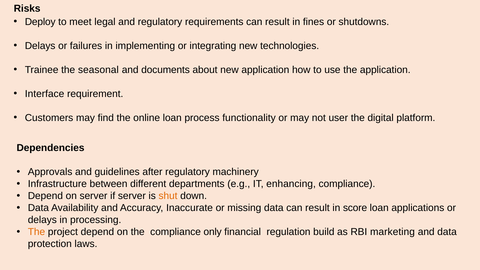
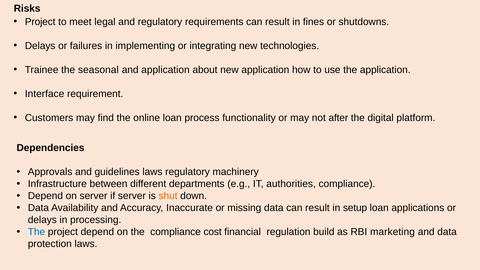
Deploy at (40, 22): Deploy -> Project
and documents: documents -> application
user: user -> after
guidelines after: after -> laws
enhancing: enhancing -> authorities
score: score -> setup
The at (36, 232) colour: orange -> blue
only: only -> cost
